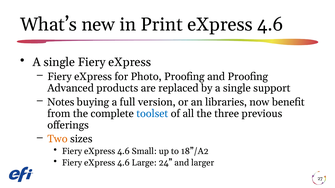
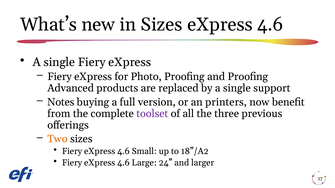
in Print: Print -> Sizes
libraries: libraries -> printers
toolset colour: blue -> purple
